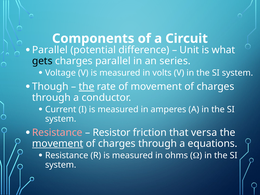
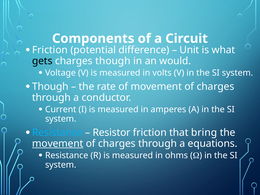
Parallel at (50, 50): Parallel -> Friction
charges parallel: parallel -> though
series: series -> would
the at (87, 87) underline: present -> none
Resistance at (57, 133) colour: pink -> light blue
versa: versa -> bring
